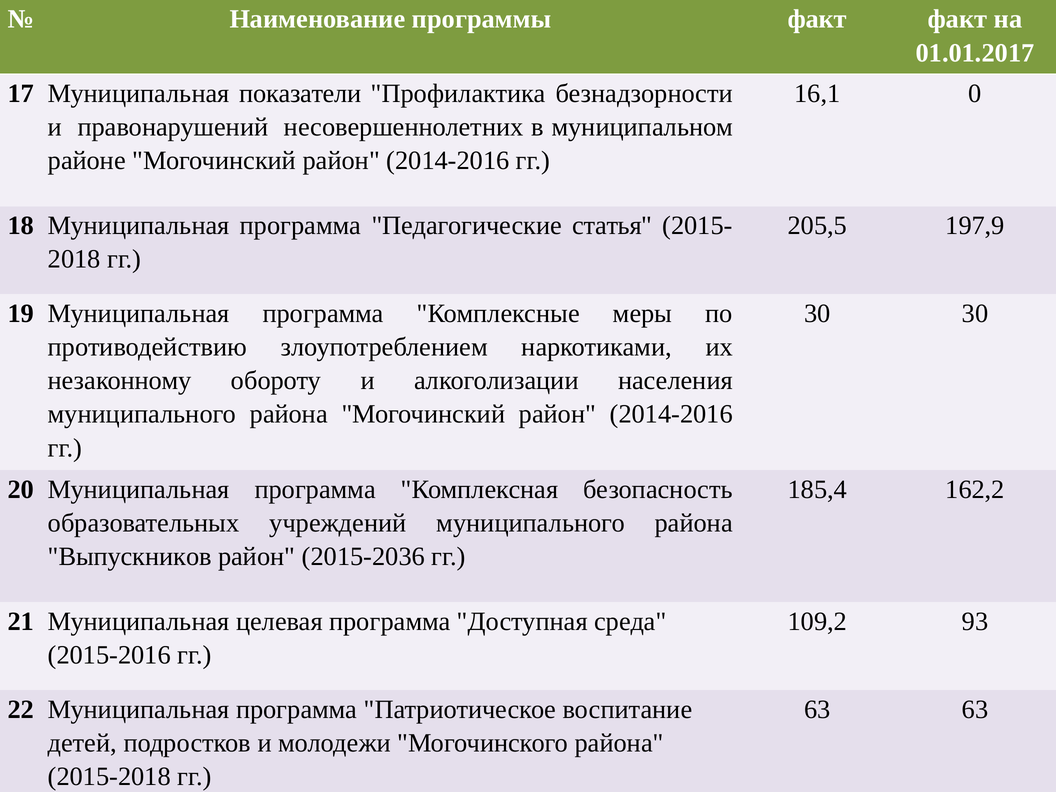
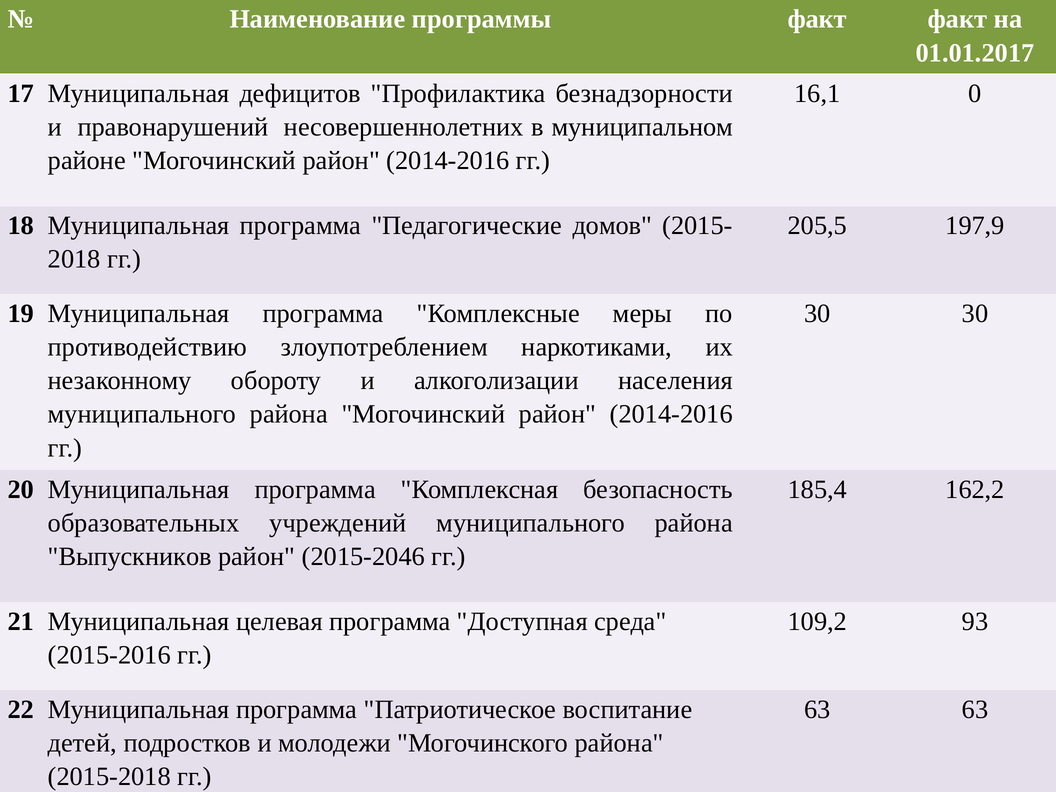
показатели: показатели -> дефицитов
статья: статья -> домов
2015-2036: 2015-2036 -> 2015-2046
